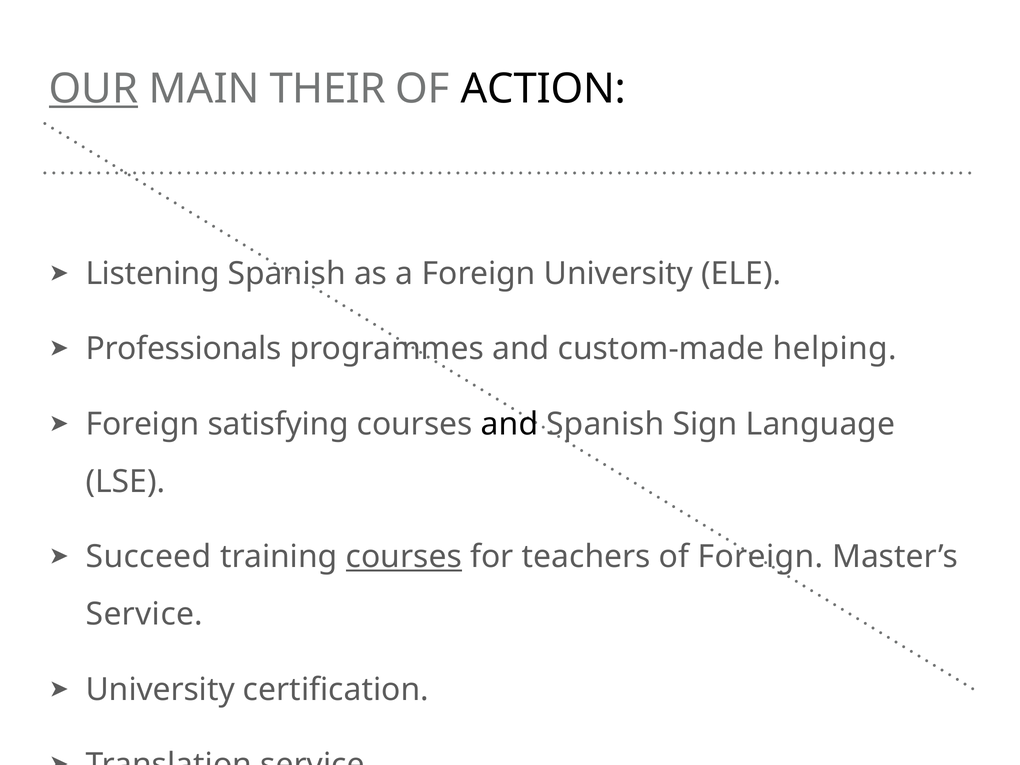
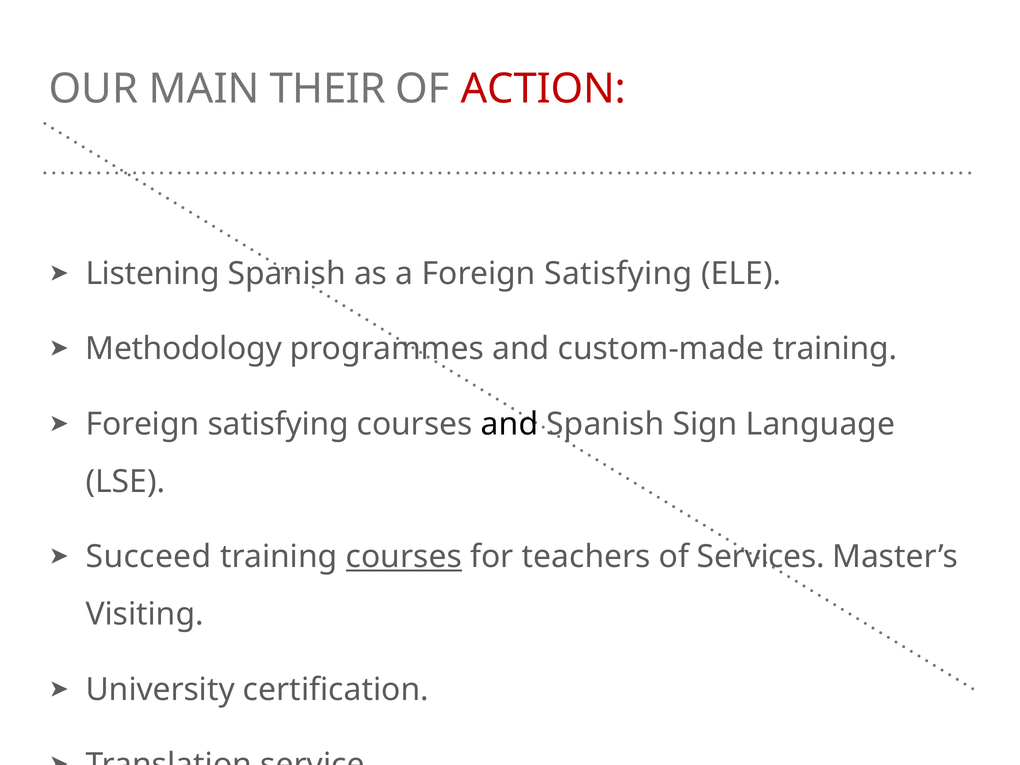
OUR underline: present -> none
ACTION colour: black -> red
a Foreign University: University -> Satisfying
Professionals: Professionals -> Methodology
custom-made helping: helping -> training
of Foreign: Foreign -> Services
Service at (144, 614): Service -> Visiting
